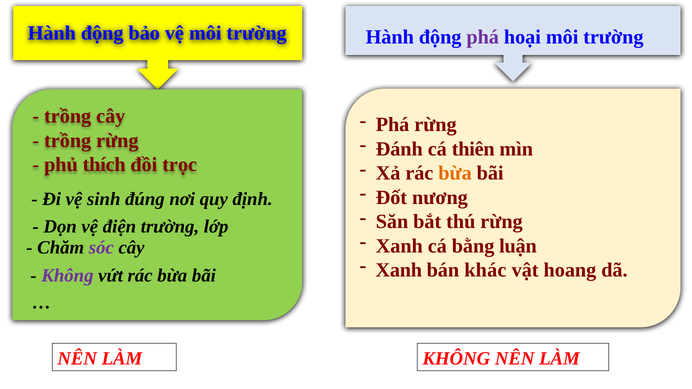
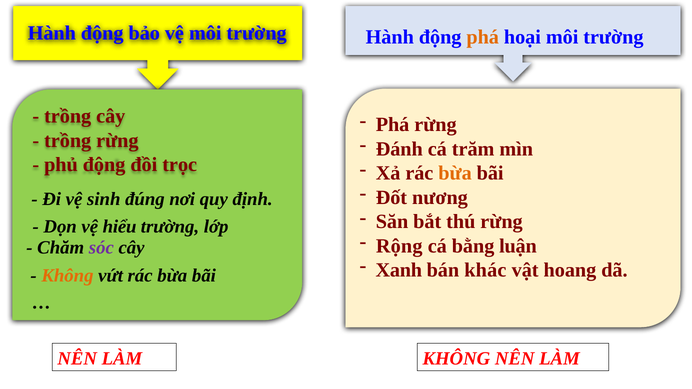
phá at (483, 37) colour: purple -> orange
thiên: thiên -> trăm
phủ thích: thích -> động
điện: điện -> hiểu
Xanh at (399, 246): Xanh -> Rộng
Không at (67, 276) colour: purple -> orange
